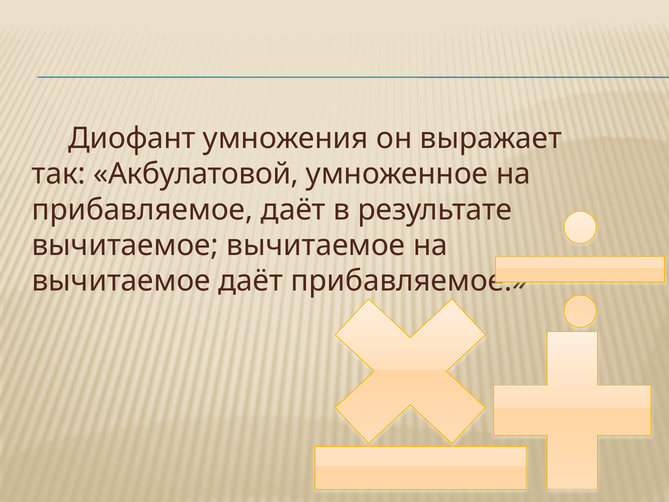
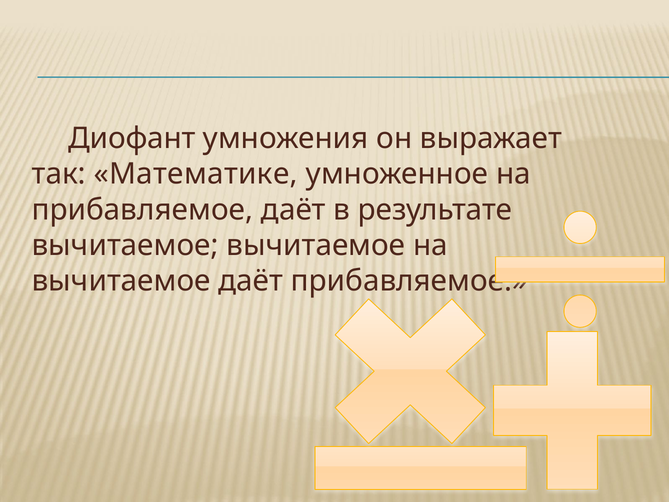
Акбулатовой: Акбулатовой -> Математике
